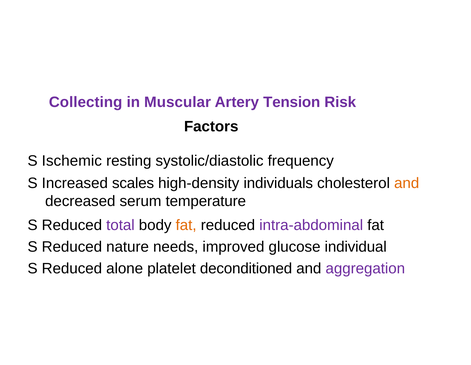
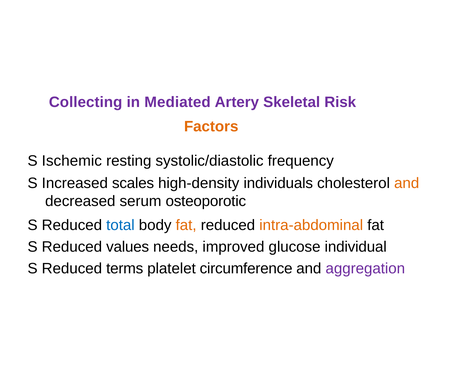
Muscular: Muscular -> Mediated
Tension: Tension -> Skeletal
Factors colour: black -> orange
temperature: temperature -> osteoporotic
total colour: purple -> blue
intra-abdominal colour: purple -> orange
nature: nature -> values
alone: alone -> terms
deconditioned: deconditioned -> circumference
